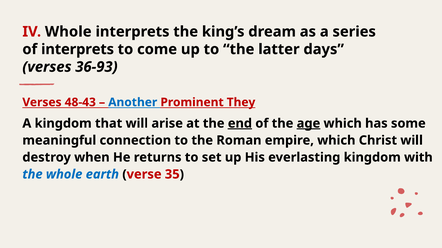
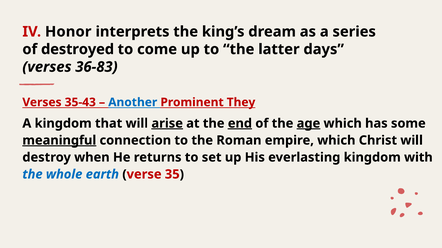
IV Whole: Whole -> Honor
of interprets: interprets -> destroyed
36-93: 36-93 -> 36-83
48-43: 48-43 -> 35-43
arise underline: none -> present
meaningful underline: none -> present
